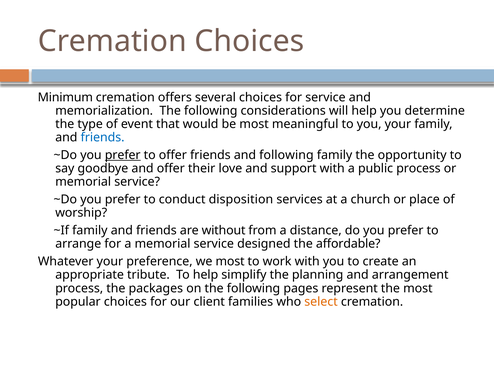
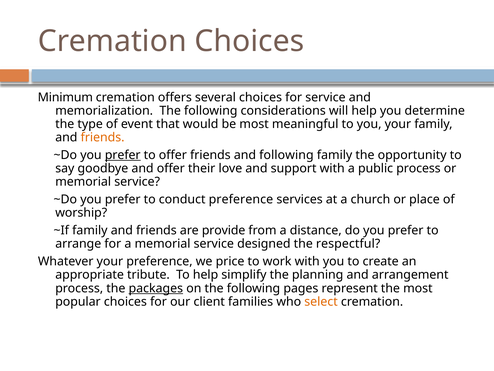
friends at (103, 137) colour: blue -> orange
conduct disposition: disposition -> preference
without: without -> provide
affordable: affordable -> respectful
we most: most -> price
packages underline: none -> present
